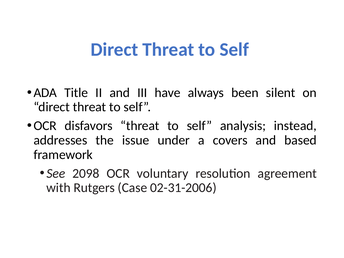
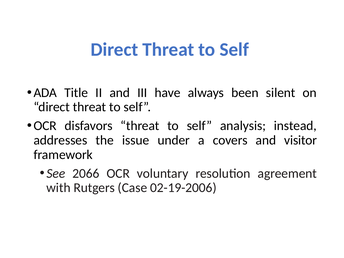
based: based -> visitor
2098: 2098 -> 2066
02-31-2006: 02-31-2006 -> 02-19-2006
